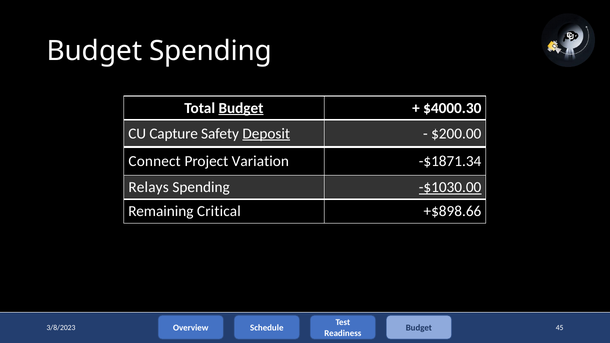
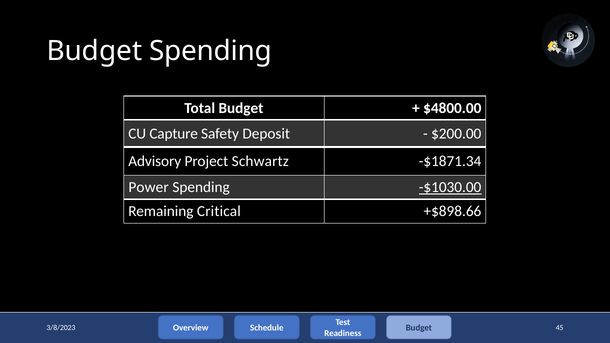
Budget at (241, 108) underline: present -> none
$4000.30: $4000.30 -> $4800.00
Deposit underline: present -> none
Connect: Connect -> Advisory
Variation: Variation -> Schwartz
Relays: Relays -> Power
